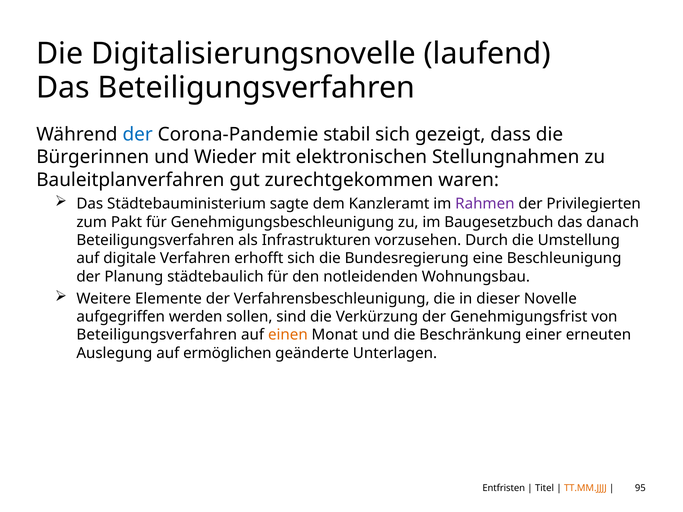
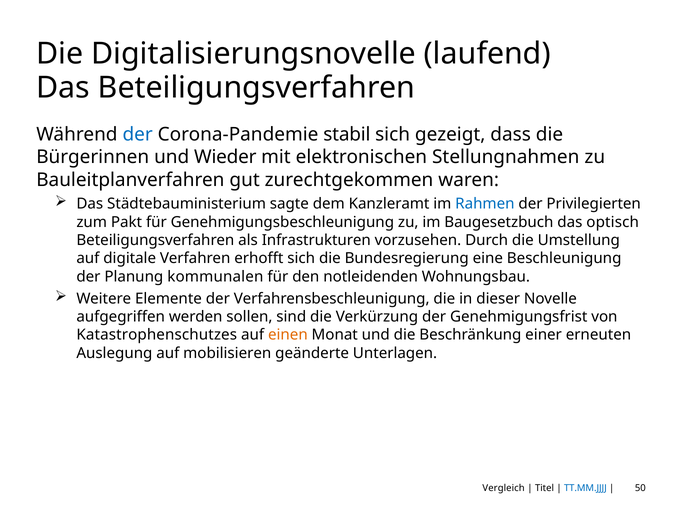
Rahmen colour: purple -> blue
danach: danach -> optisch
städtebaulich: städtebaulich -> kommunalen
Beteiligungsverfahren at (157, 335): Beteiligungsverfahren -> Katastrophenschutzes
ermöglichen: ermöglichen -> mobilisieren
Entfristen: Entfristen -> Vergleich
TT.MM.JJJJ colour: orange -> blue
95: 95 -> 50
